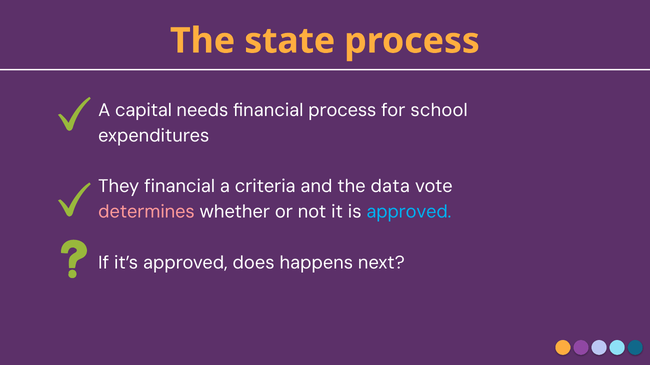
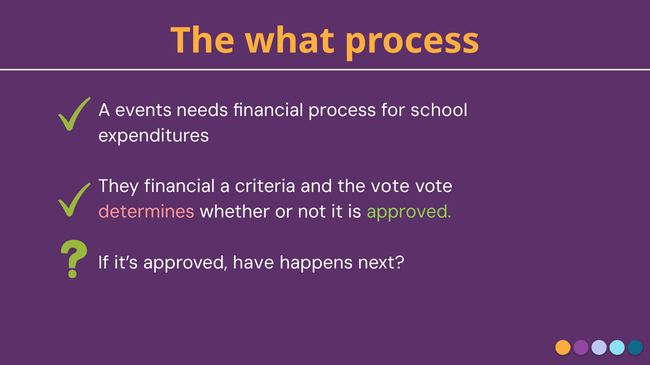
state: state -> what
capital: capital -> events
the data: data -> vote
approved at (409, 212) colour: light blue -> light green
does: does -> have
